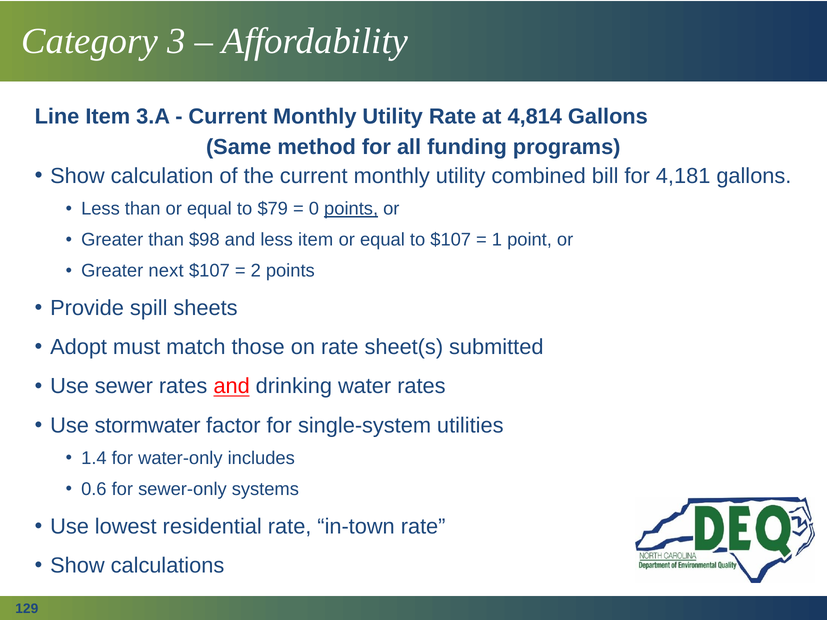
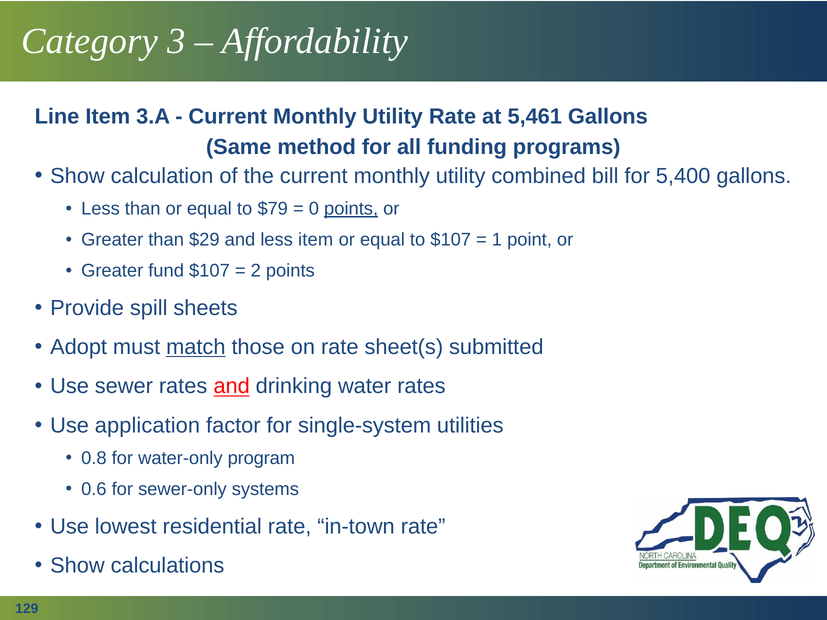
4,814: 4,814 -> 5,461
4,181: 4,181 -> 5,400
$98: $98 -> $29
next: next -> fund
match underline: none -> present
stormwater: stormwater -> application
1.4: 1.4 -> 0.8
includes: includes -> program
